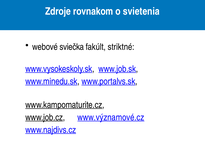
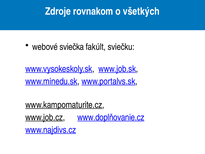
svietenia: svietenia -> všetkých
striktné: striktné -> sviečku
www.významové.cz: www.významové.cz -> www.doplňovanie.cz
